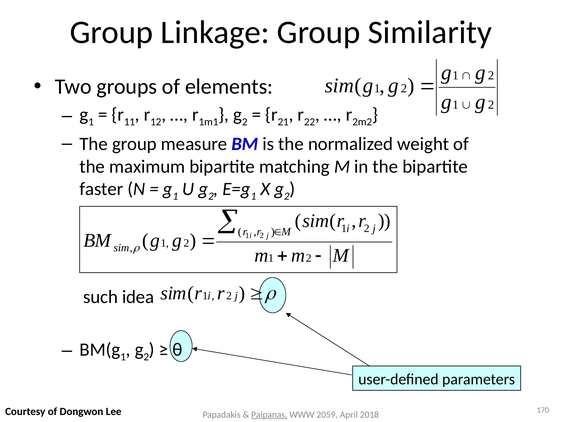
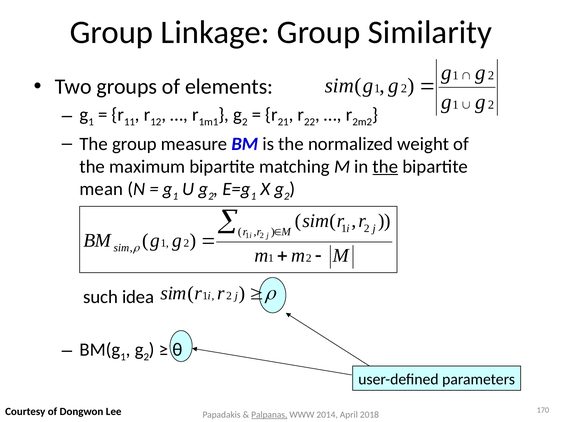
the at (385, 167) underline: none -> present
faster: faster -> mean
2059: 2059 -> 2014
